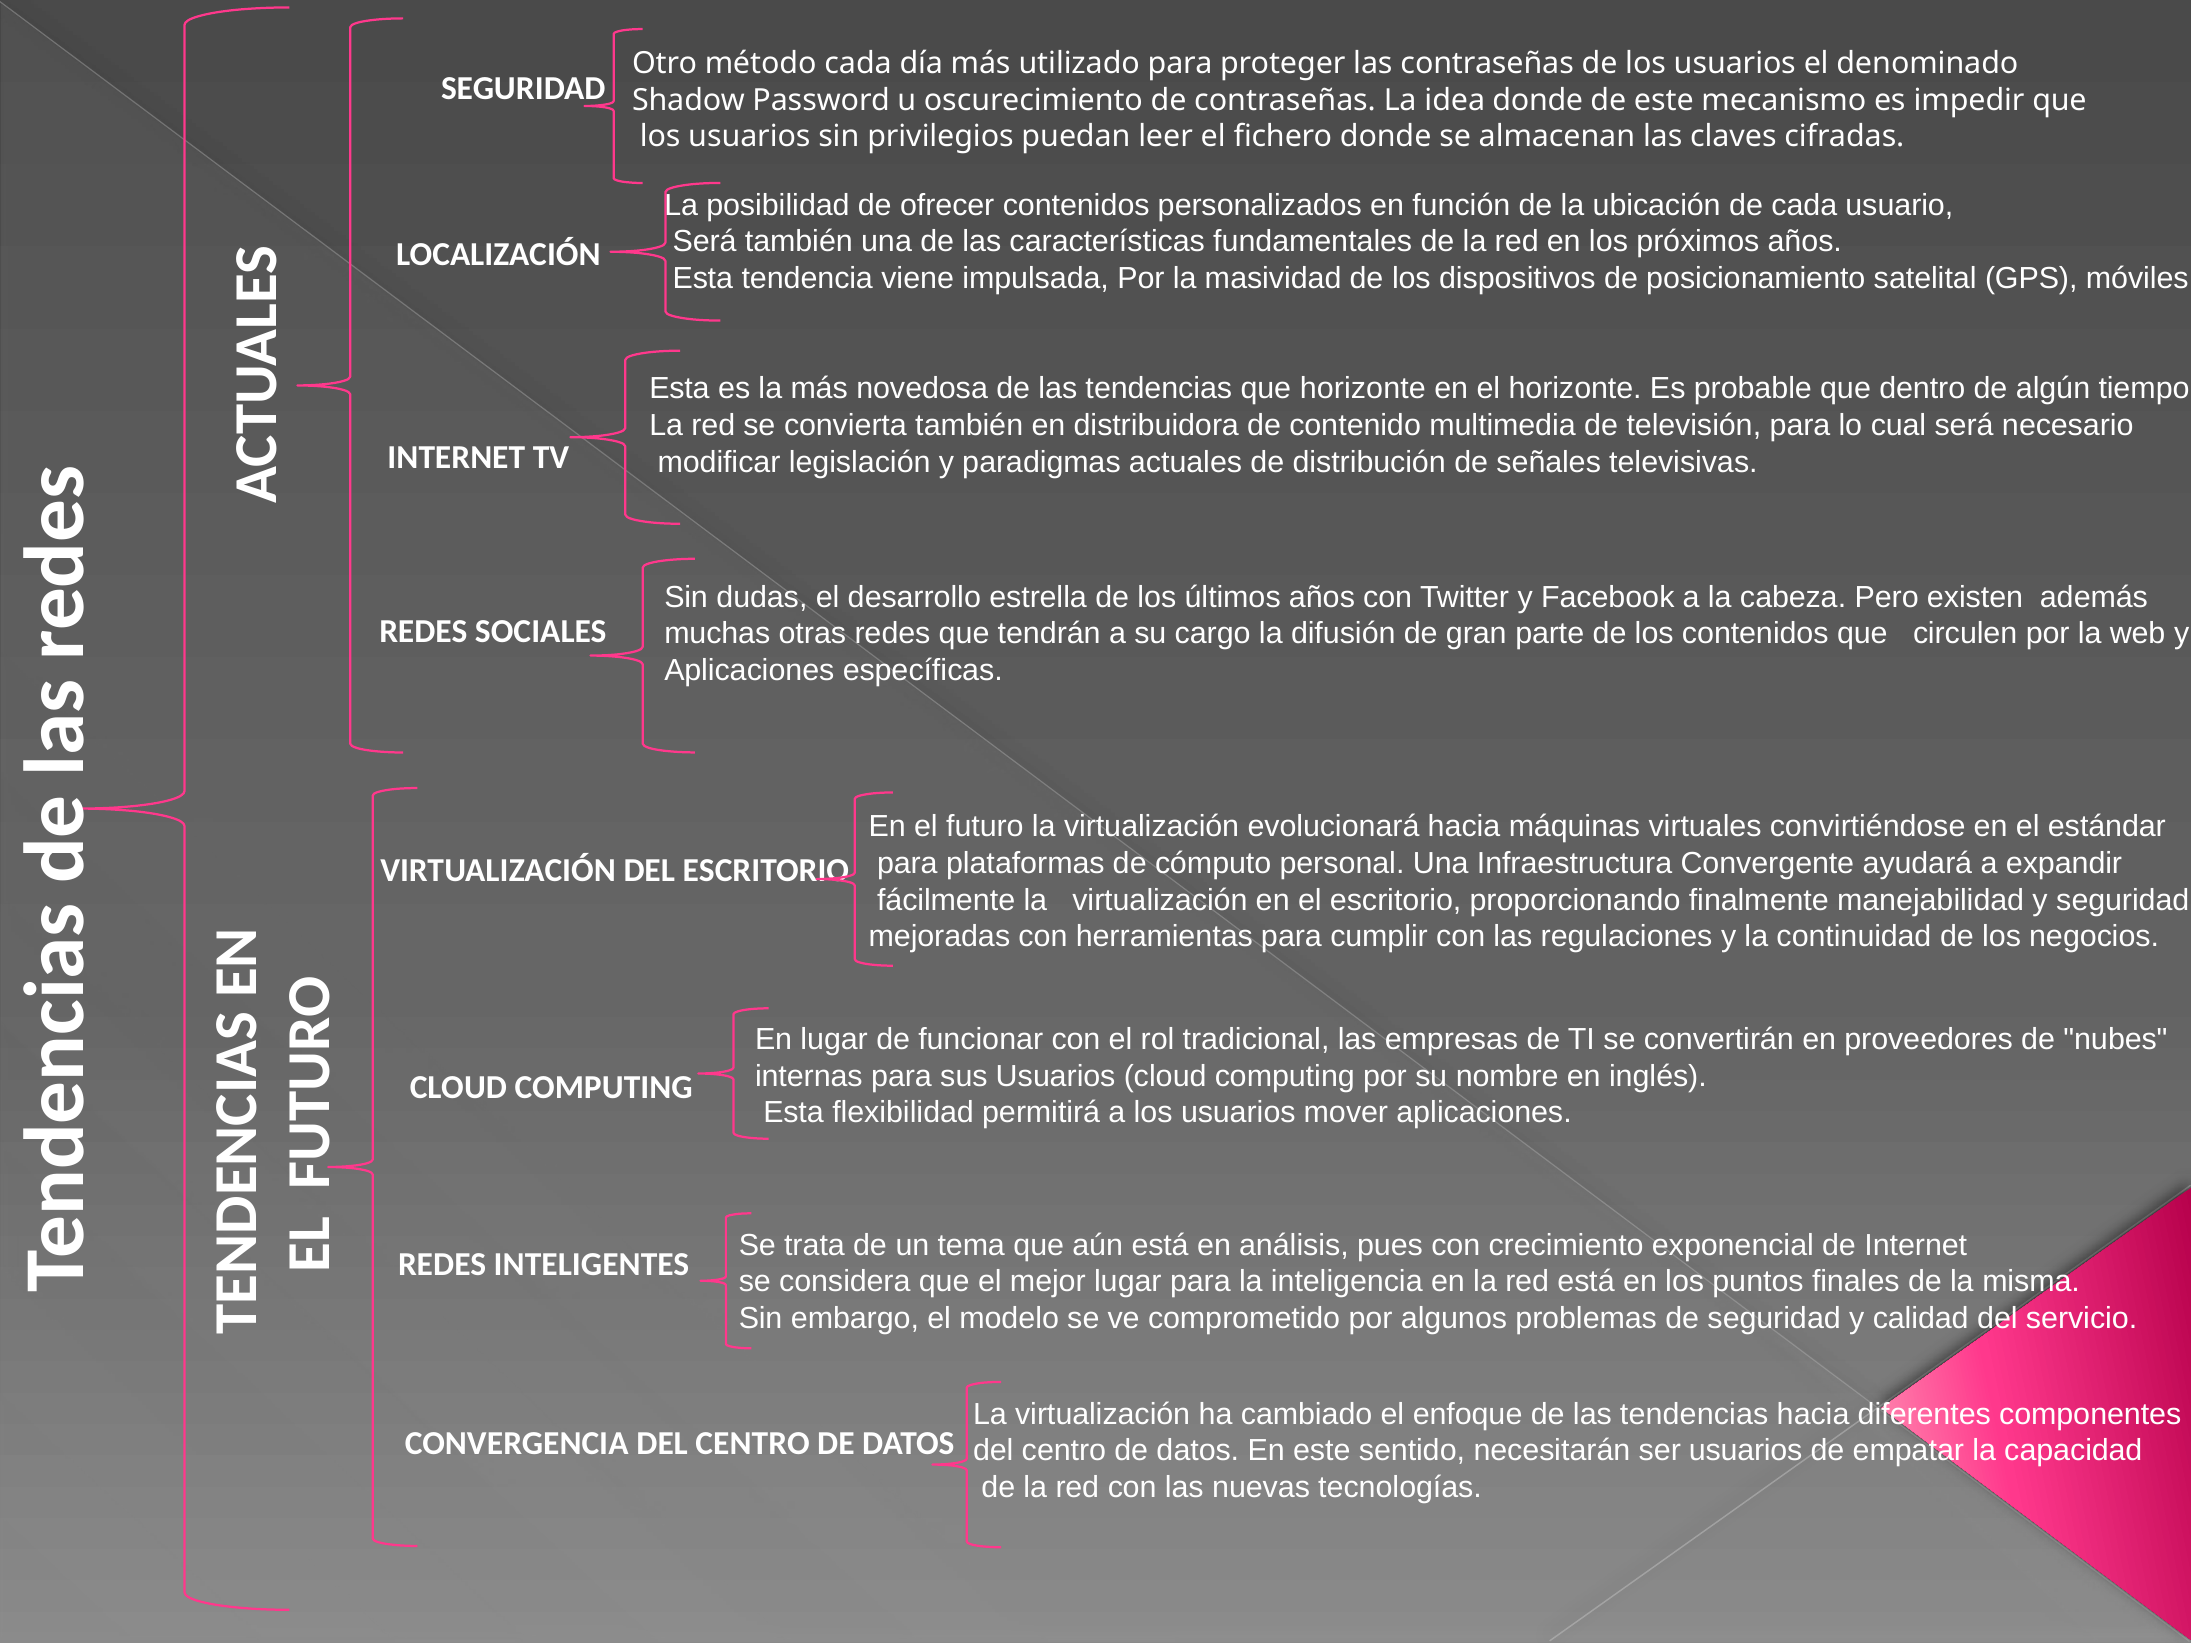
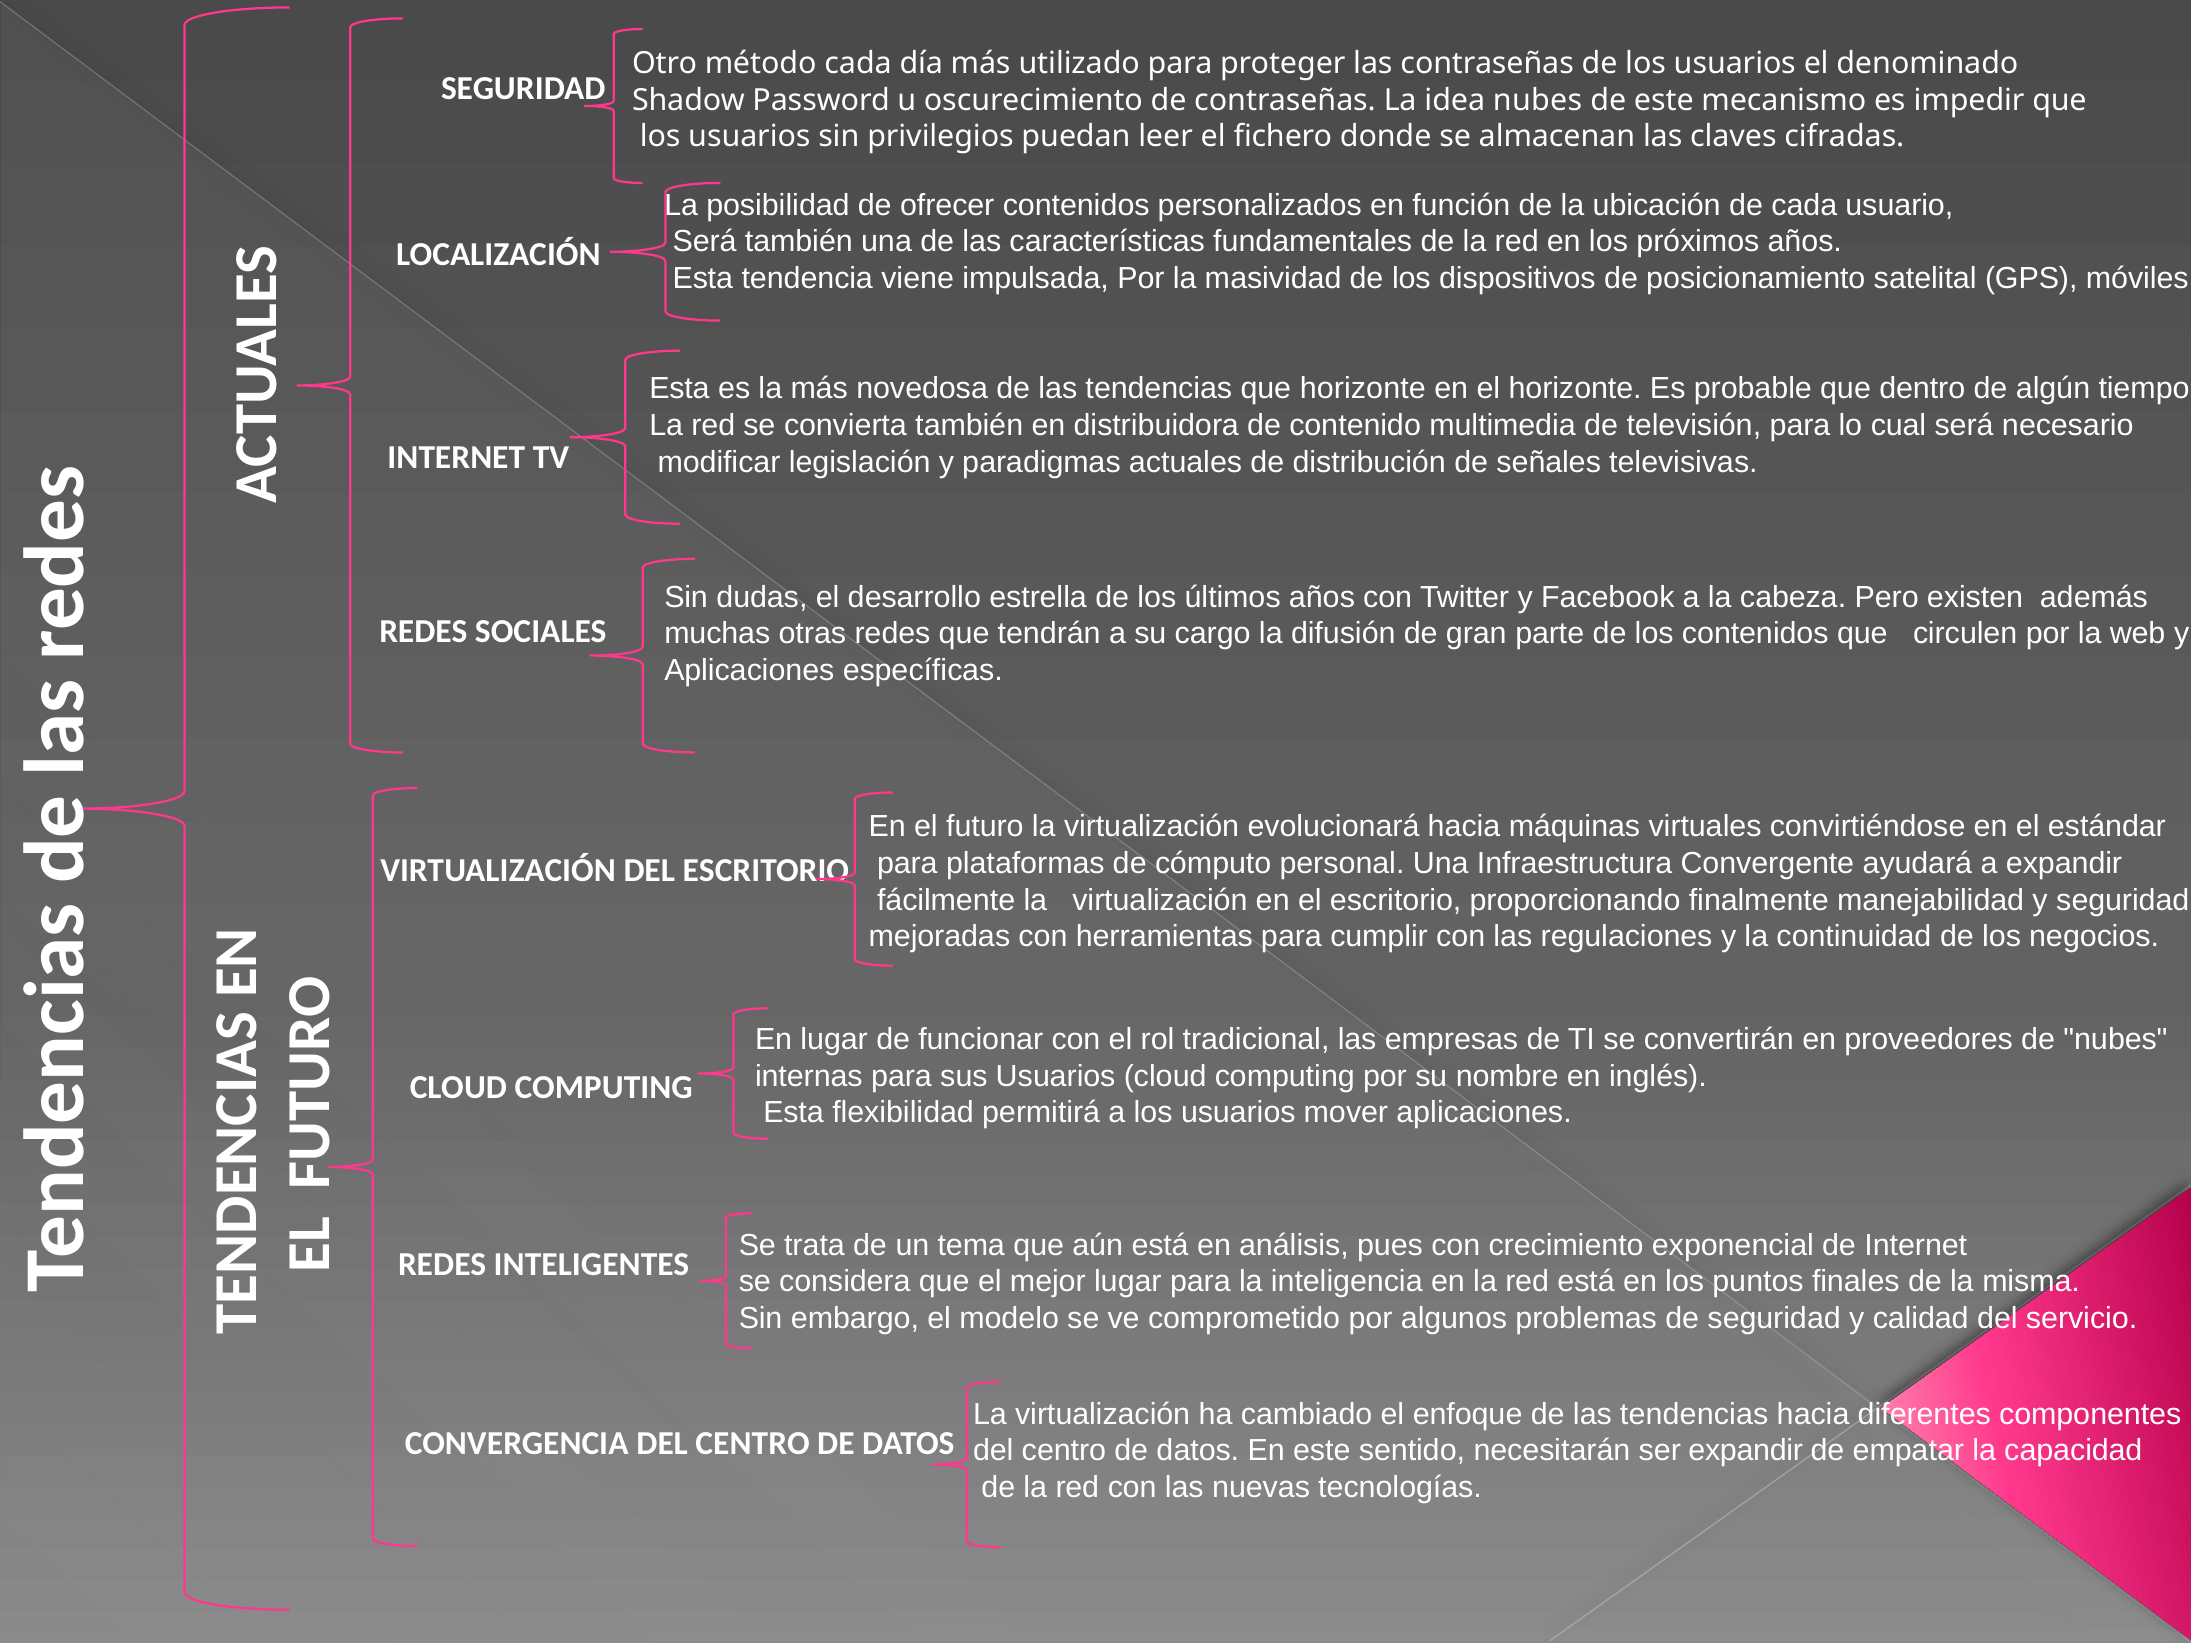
idea donde: donde -> nubes
ser usuarios: usuarios -> expandir
